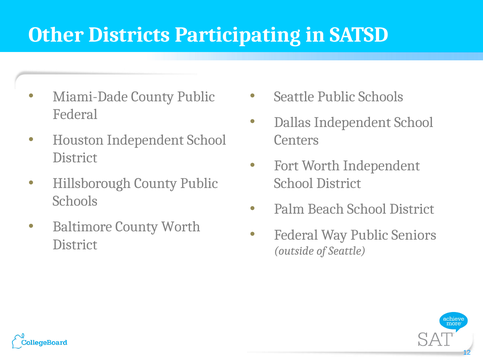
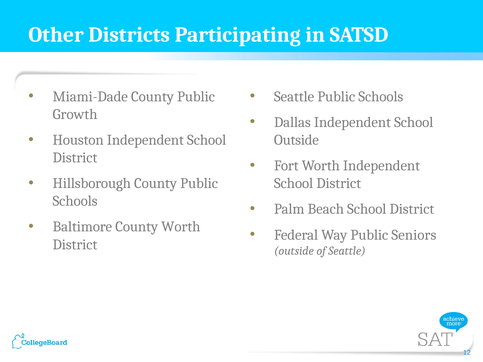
Federal at (75, 114): Federal -> Growth
Centers at (296, 140): Centers -> Outside
